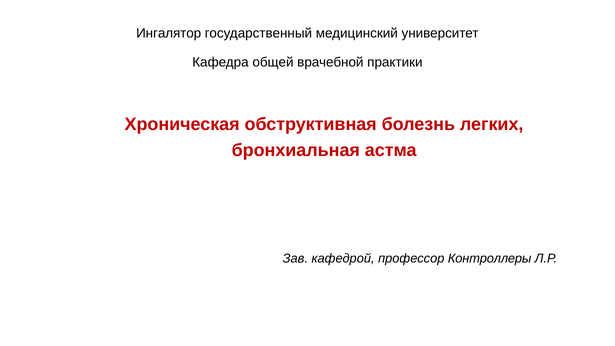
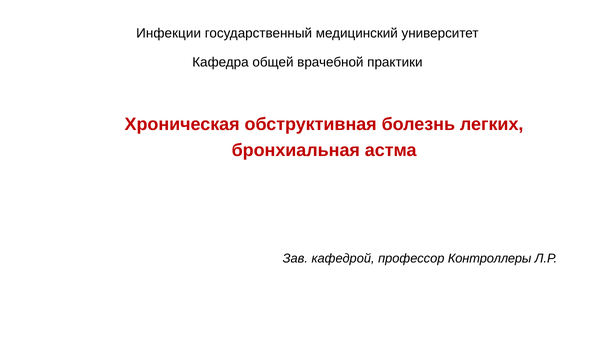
Ингалятор: Ингалятор -> Инфекции
